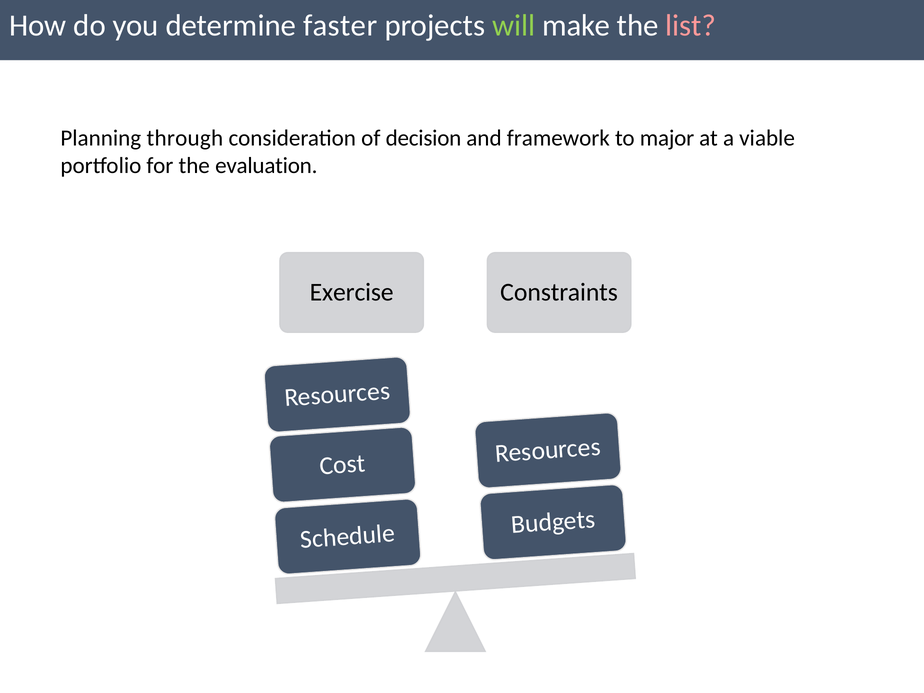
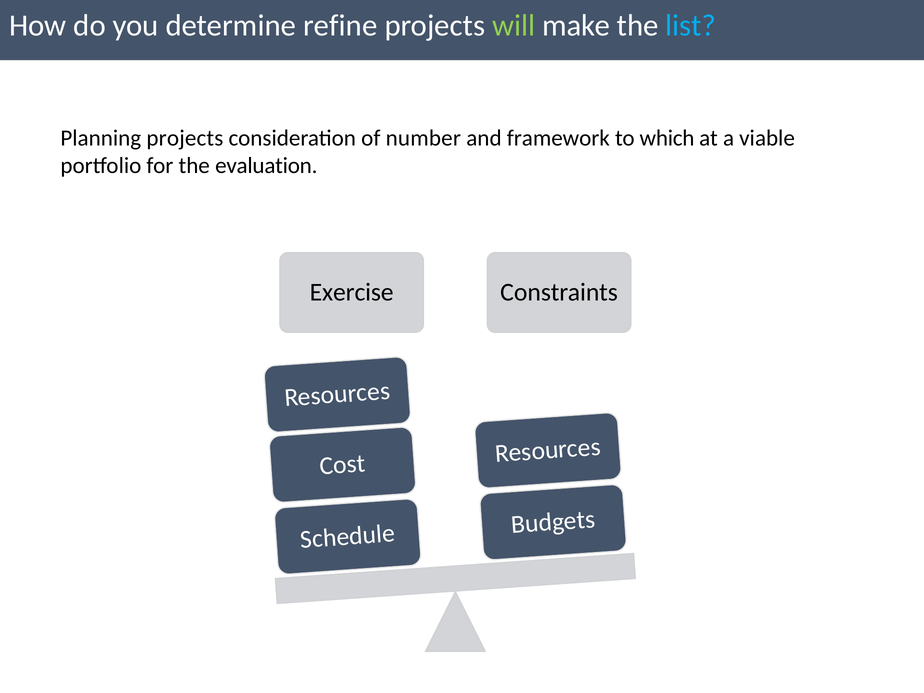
faster: faster -> refine
list colour: pink -> light blue
Planning through: through -> projects
decision: decision -> number
major: major -> which
